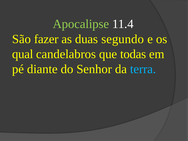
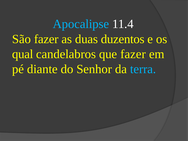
Apocalipse colour: light green -> light blue
segundo: segundo -> duzentos
que todas: todas -> fazer
